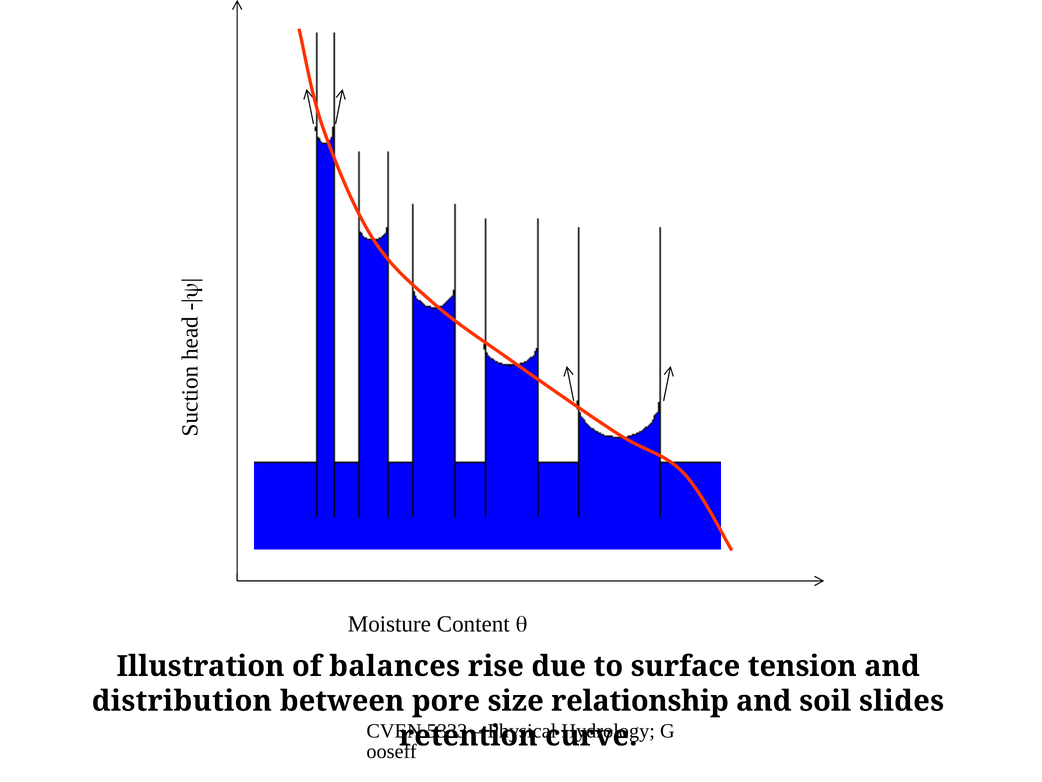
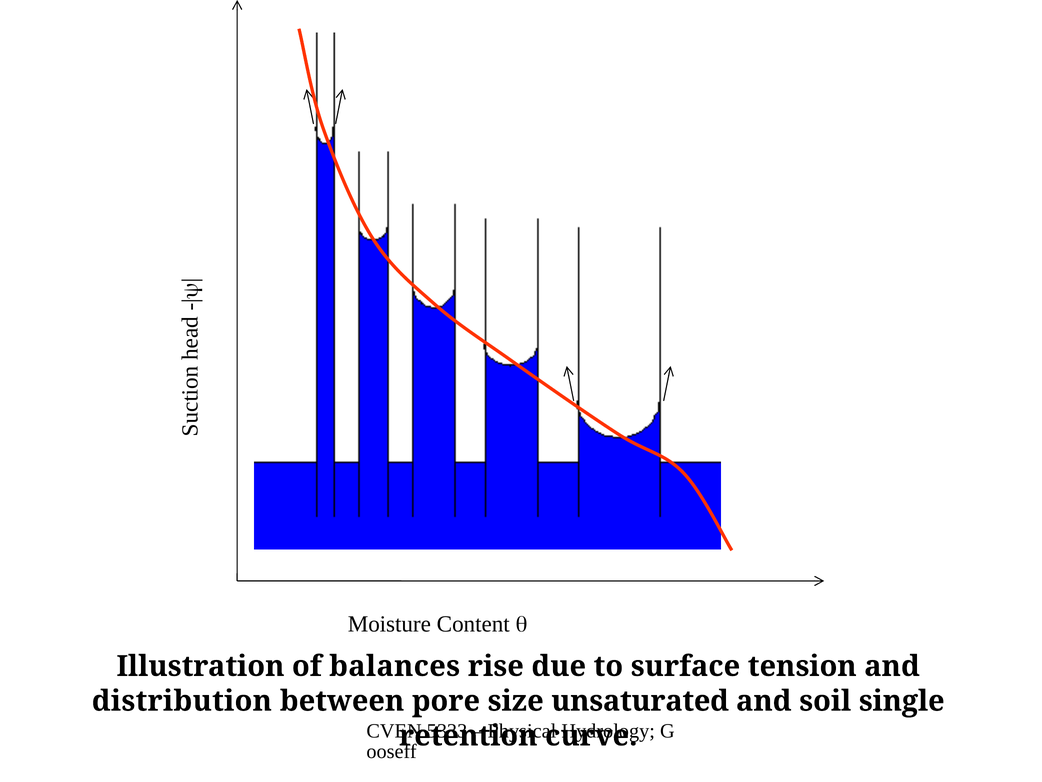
relationship: relationship -> unsaturated
slides: slides -> single
